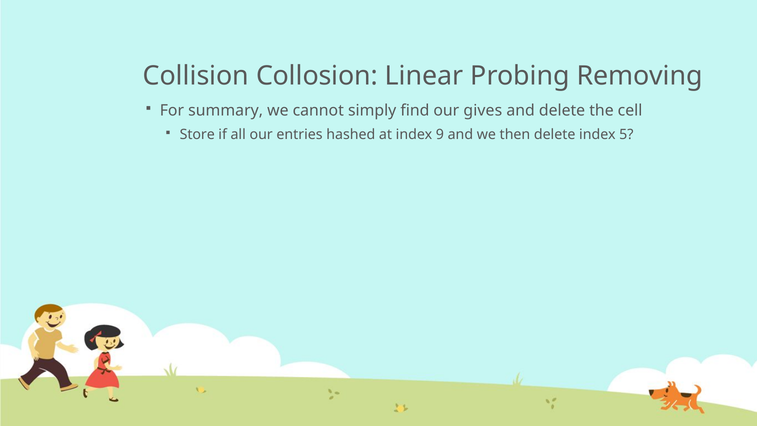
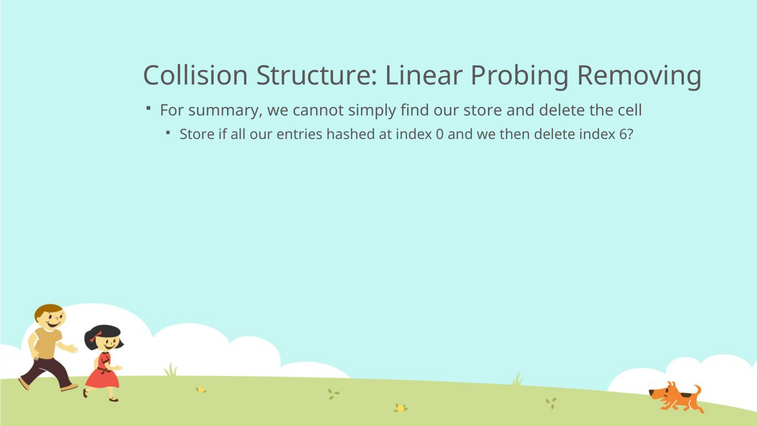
Collosion: Collosion -> Structure
our gives: gives -> store
9: 9 -> 0
5: 5 -> 6
